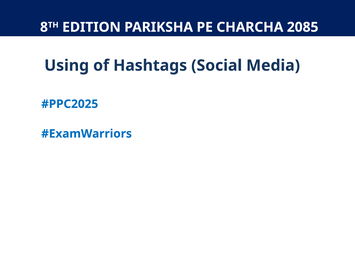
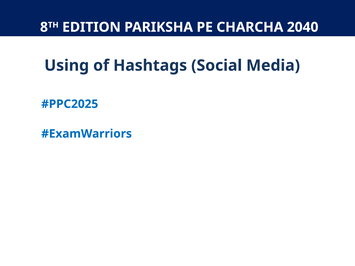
2085: 2085 -> 2040
